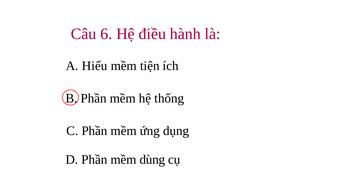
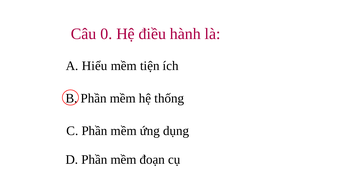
6: 6 -> 0
dùng: dùng -> đoạn
